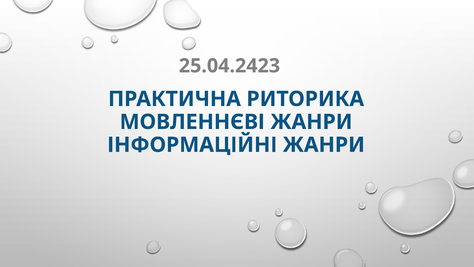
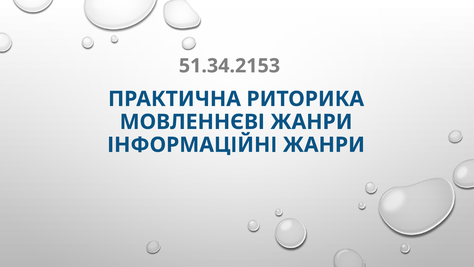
25.04.2423: 25.04.2423 -> 51.34.2153
